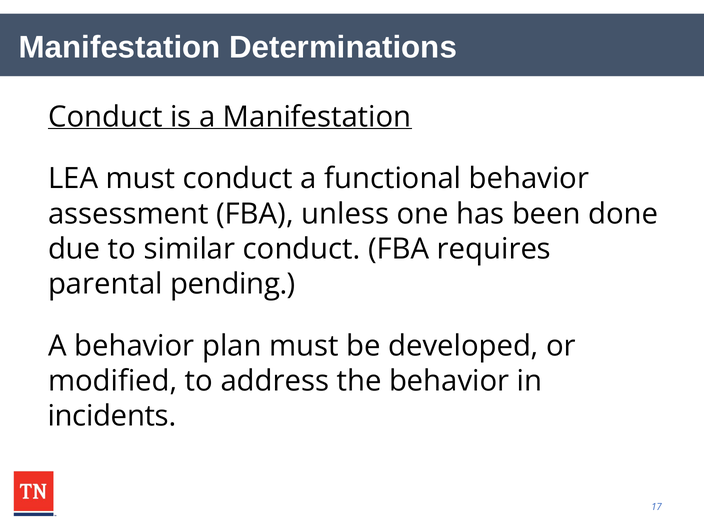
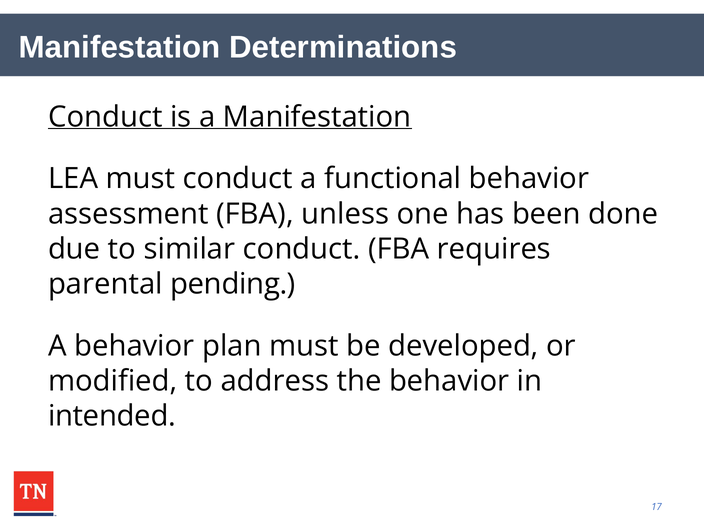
incidents: incidents -> intended
